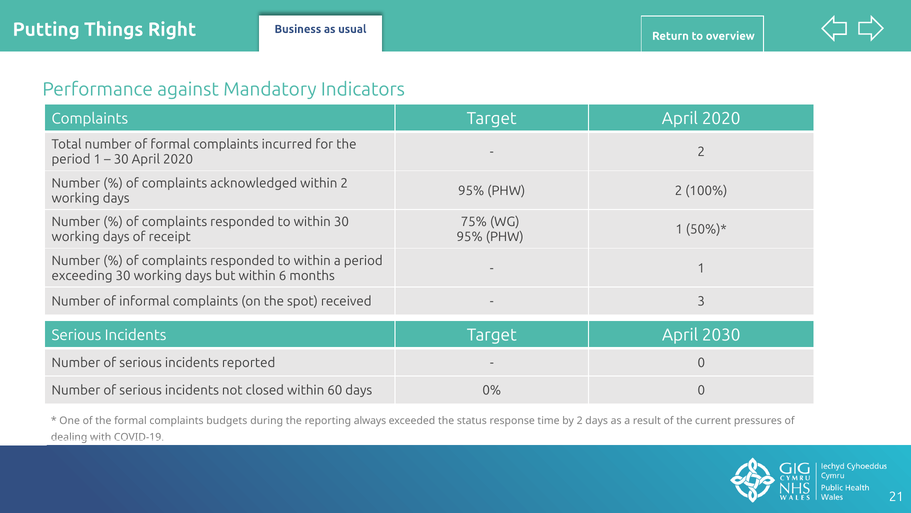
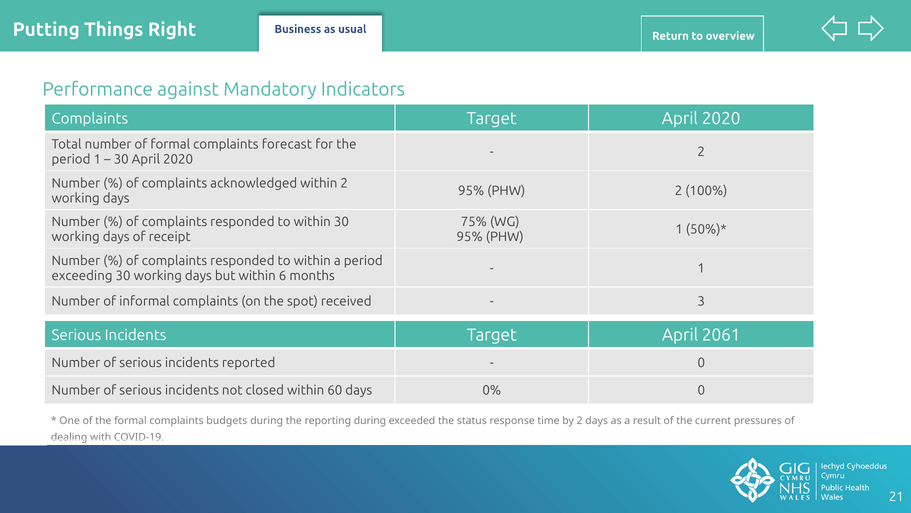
incurred: incurred -> forecast
2030: 2030 -> 2061
reporting always: always -> during
